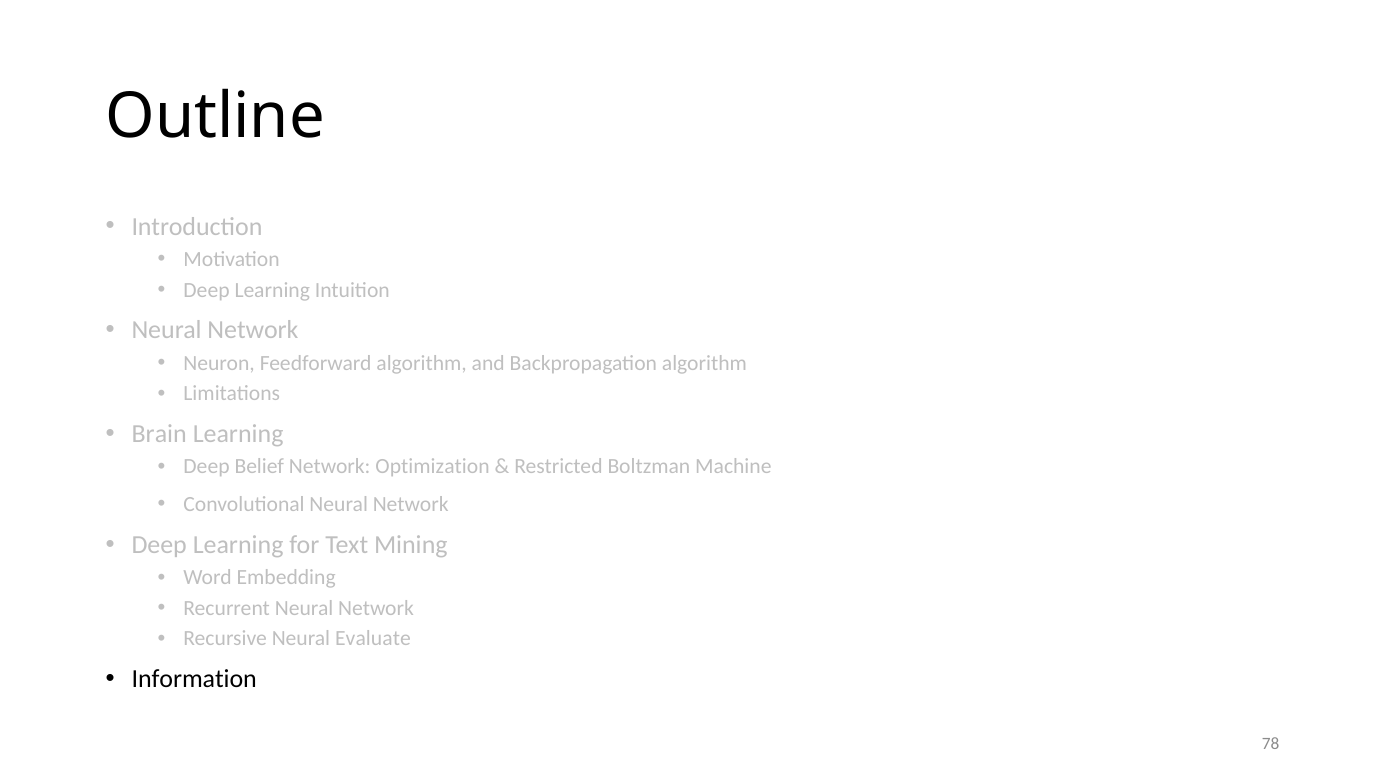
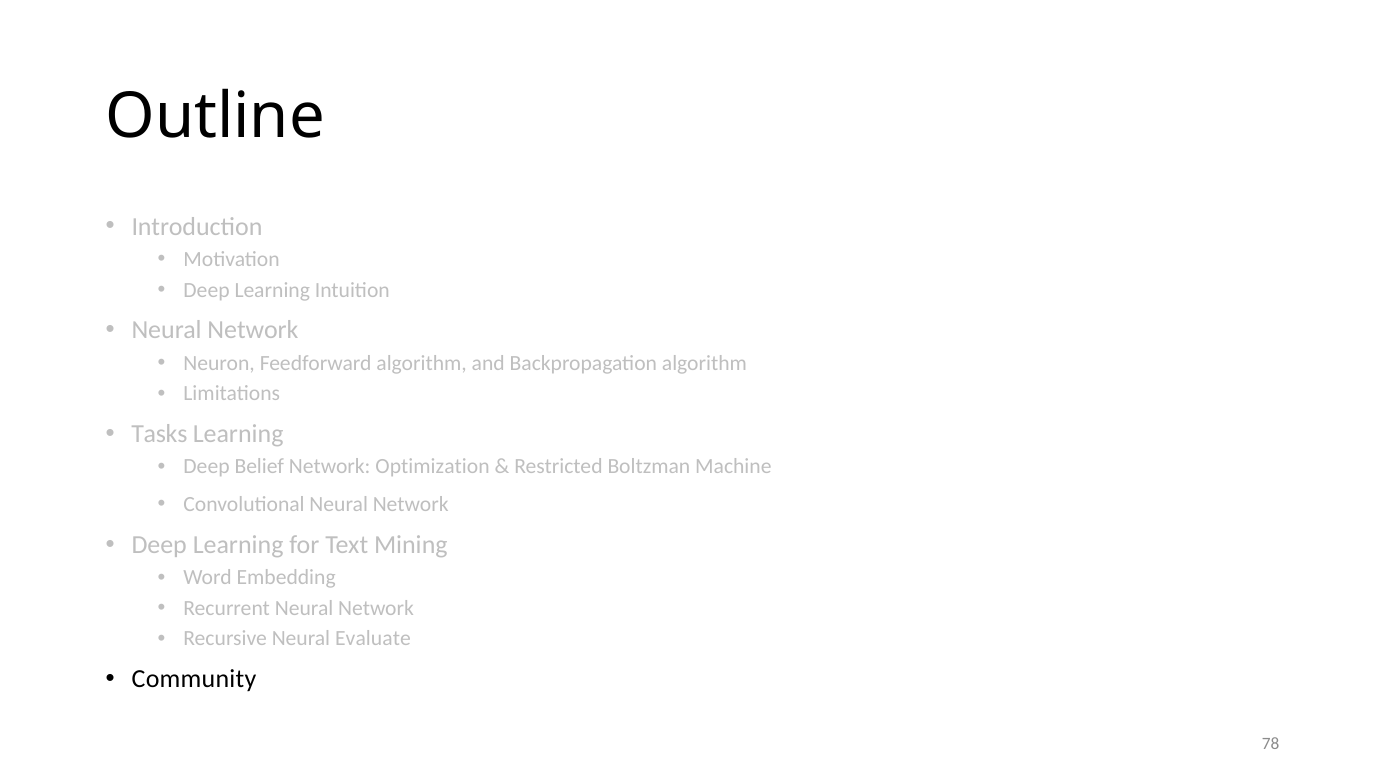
Brain: Brain -> Tasks
Information: Information -> Community
